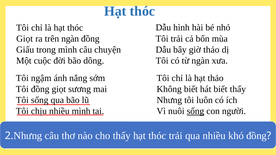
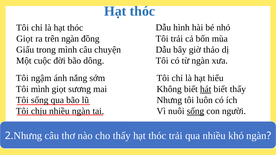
hạt thảo: thảo -> hiểu
Tôi đồng: đồng -> mình
hát underline: none -> present
nhiều mình: mình -> ngàn
khó đồng: đồng -> ngàn
